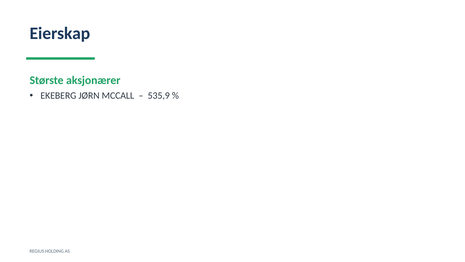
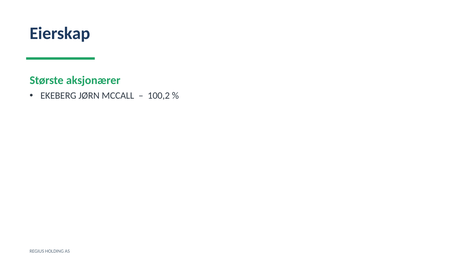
535,9: 535,9 -> 100,2
